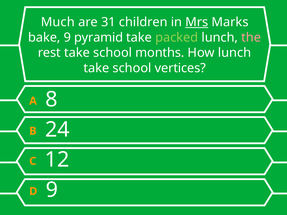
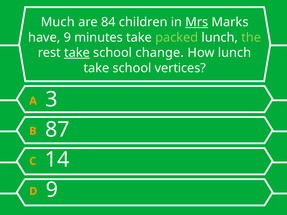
31: 31 -> 84
bake: bake -> have
pyramid: pyramid -> minutes
the colour: pink -> light green
take at (77, 53) underline: none -> present
months: months -> change
8: 8 -> 3
24: 24 -> 87
12: 12 -> 14
